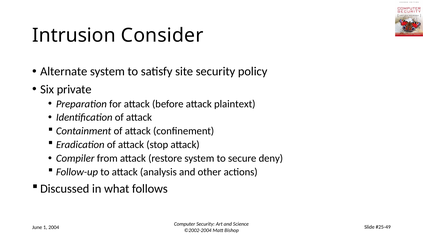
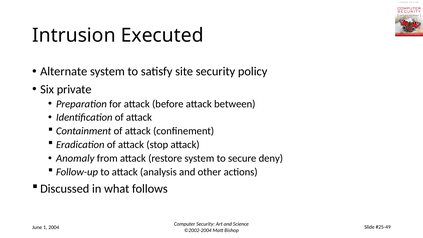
Consider: Consider -> Executed
plaintext: plaintext -> between
Compiler: Compiler -> Anomaly
